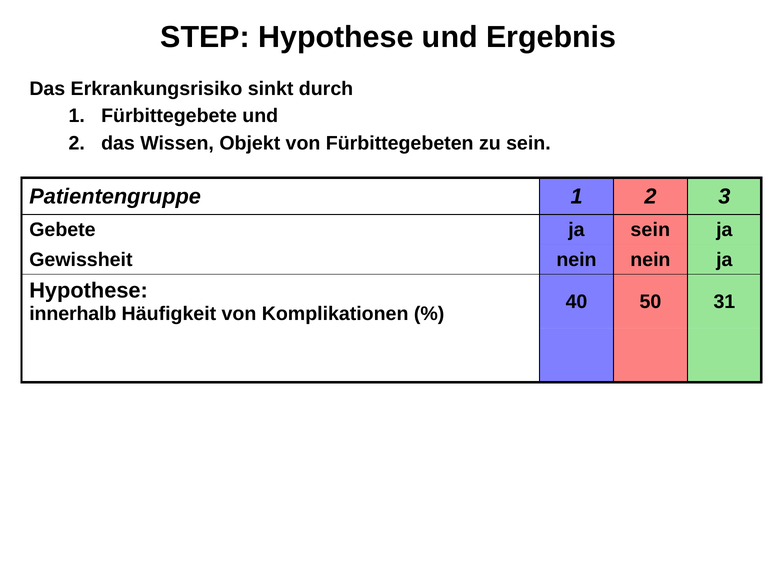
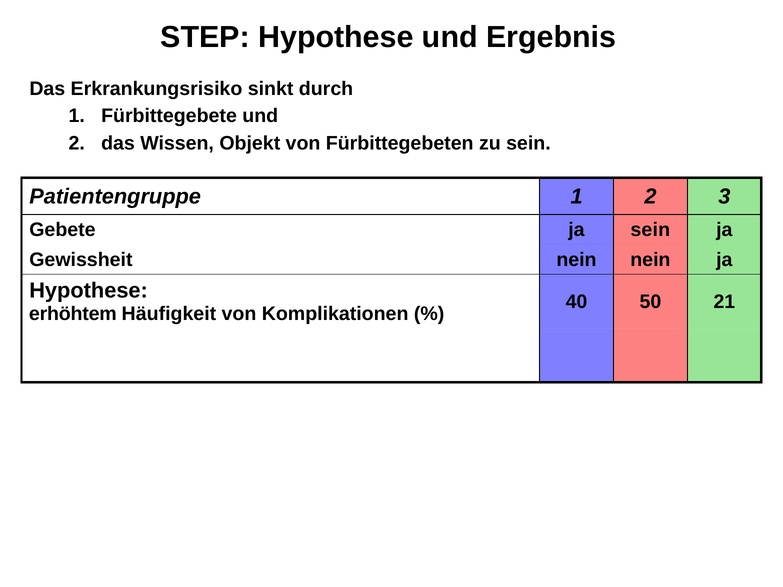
31: 31 -> 21
innerhalb: innerhalb -> erhöhtem
